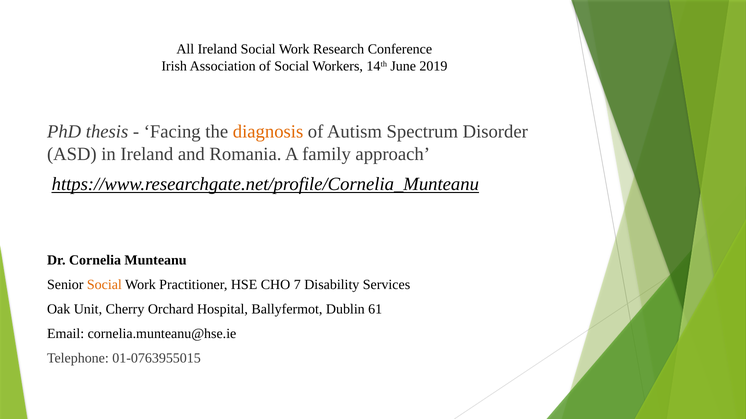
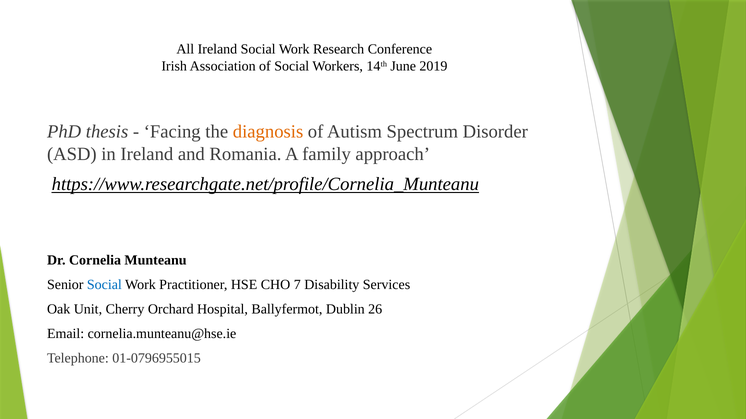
Social at (104, 285) colour: orange -> blue
61: 61 -> 26
01-0763955015: 01-0763955015 -> 01-0796955015
